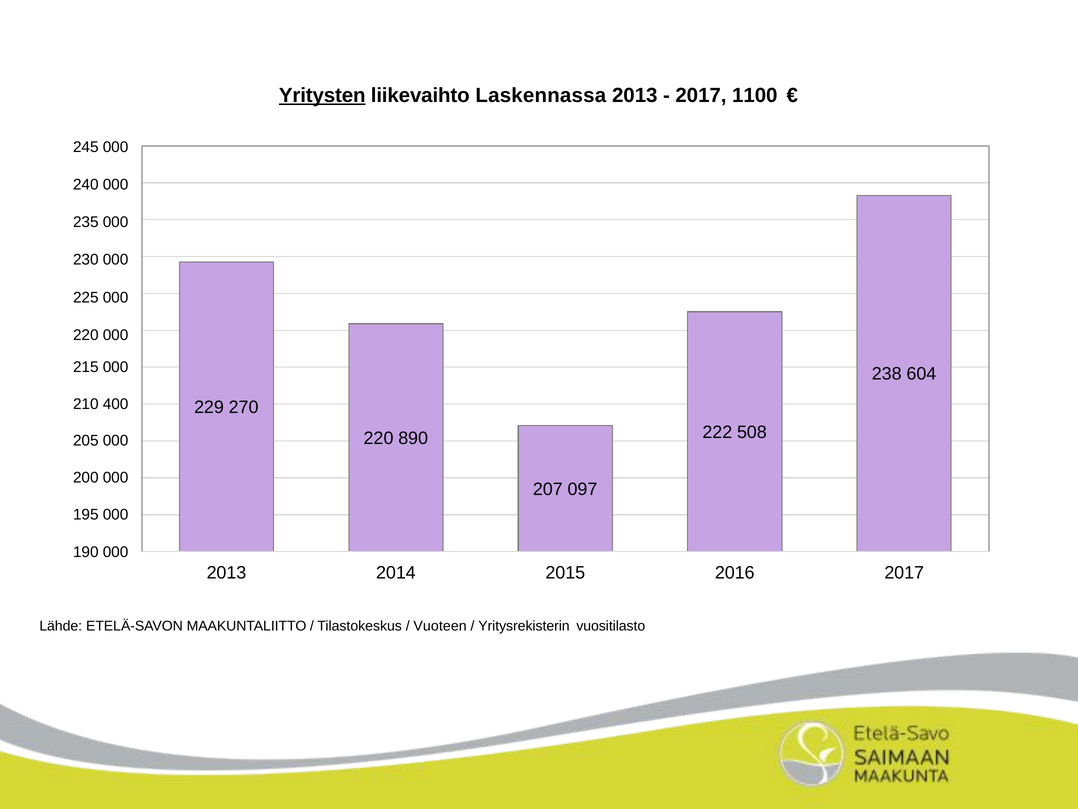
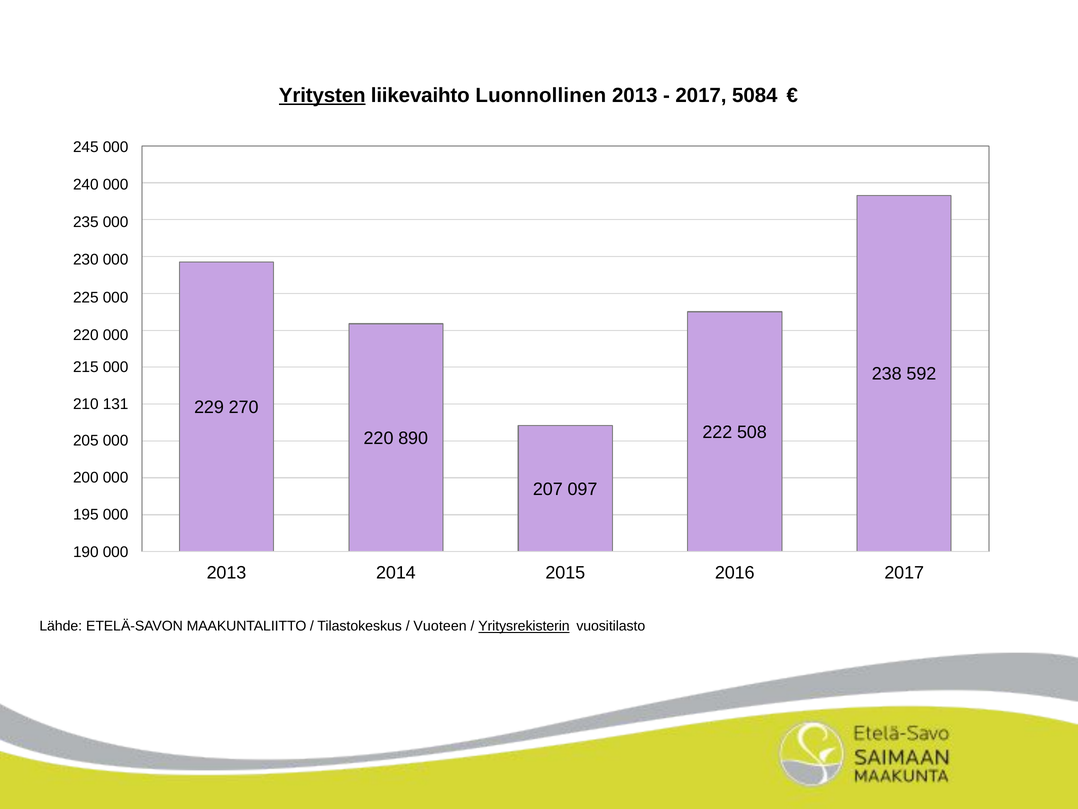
Laskennassa: Laskennassa -> Luonnollinen
1100: 1100 -> 5084
604: 604 -> 592
400: 400 -> 131
Yritysrekisterin underline: none -> present
